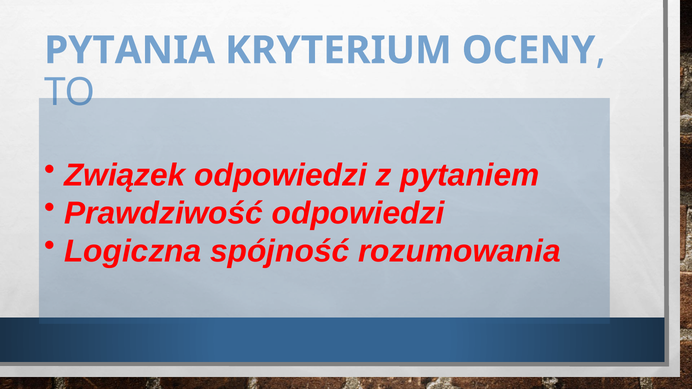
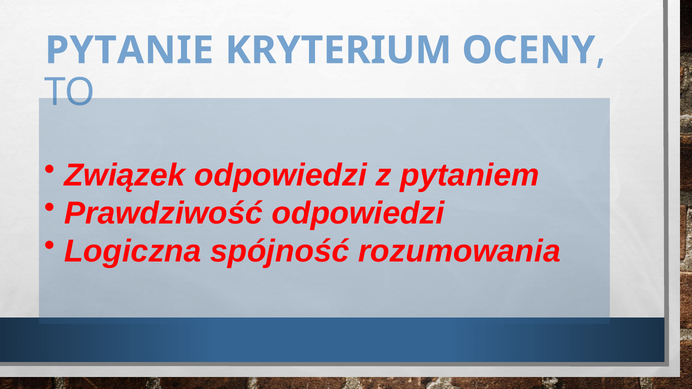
PYTANIA: PYTANIA -> PYTANIE
